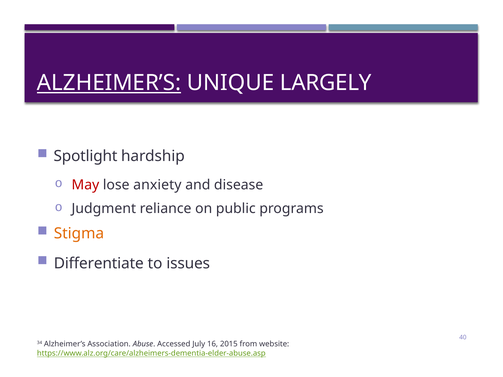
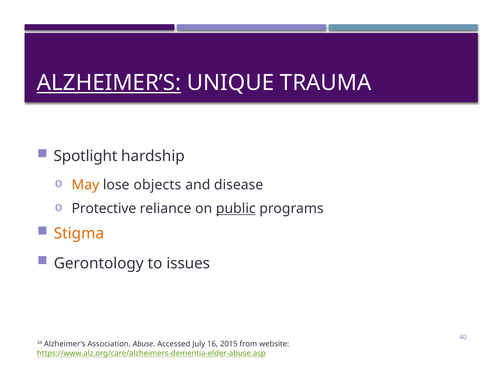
LARGELY: LARGELY -> TRAUMA
May colour: red -> orange
anxiety: anxiety -> objects
Judgment: Judgment -> Protective
public underline: none -> present
Differentiate: Differentiate -> Gerontology
